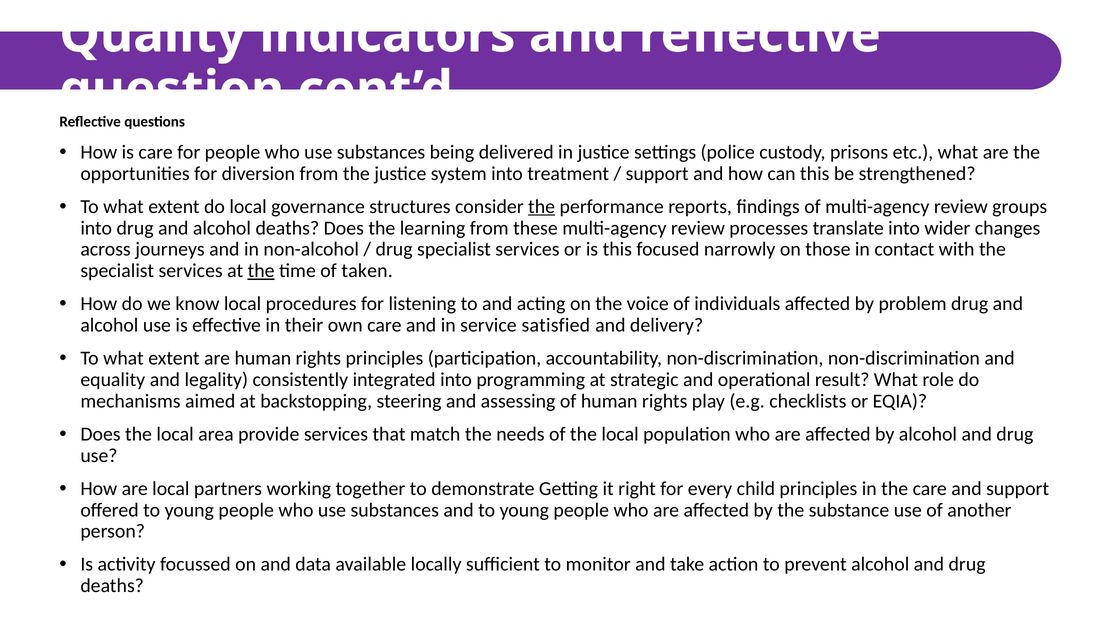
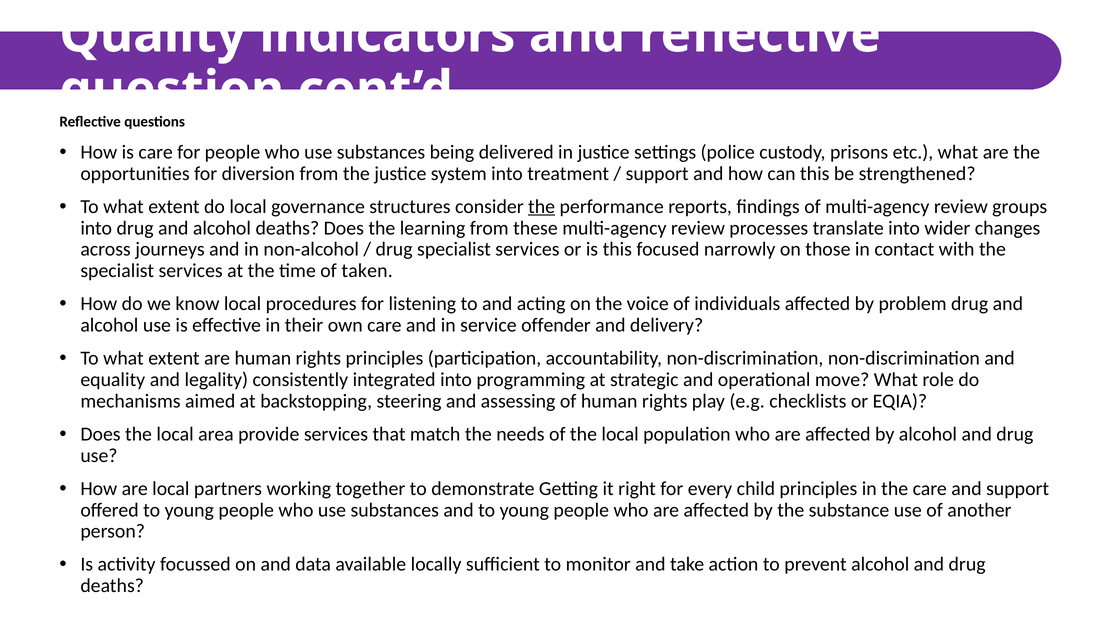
the at (261, 271) underline: present -> none
satisfied: satisfied -> offender
result: result -> move
